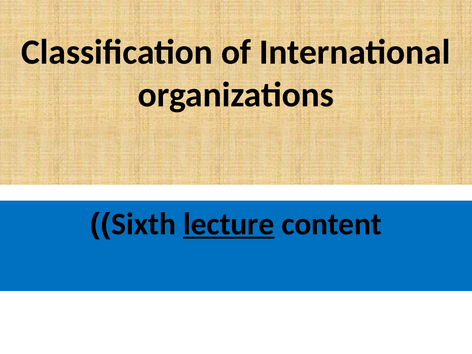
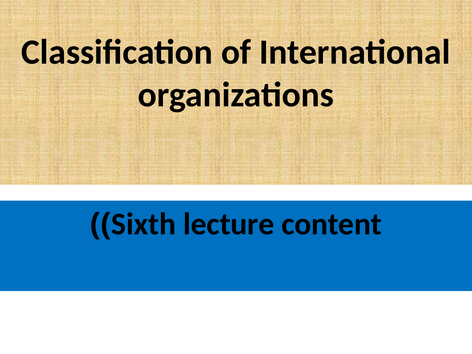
lecture underline: present -> none
